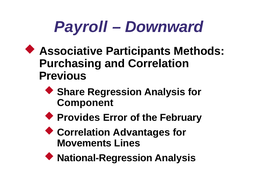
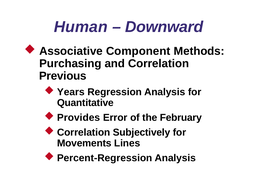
Payroll: Payroll -> Human
Participants: Participants -> Component
Share: Share -> Years
Component: Component -> Quantitative
Advantages: Advantages -> Subjectively
National-Regression: National-Regression -> Percent-Regression
